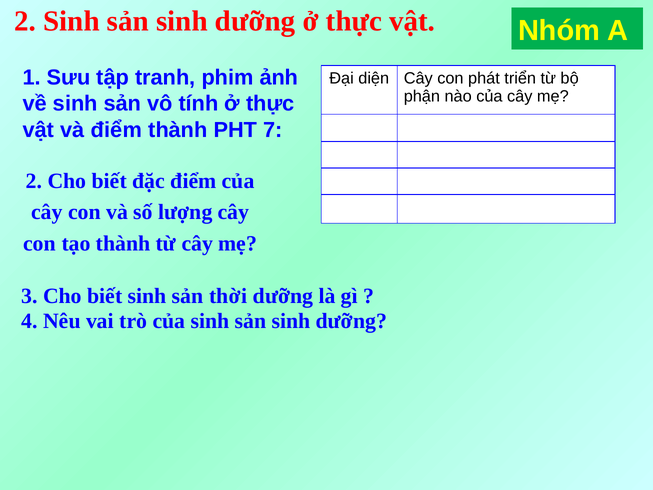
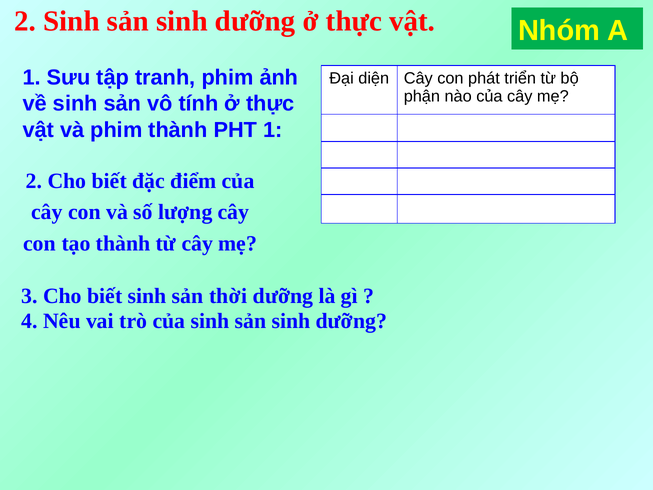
và điểm: điểm -> phim
PHT 7: 7 -> 1
